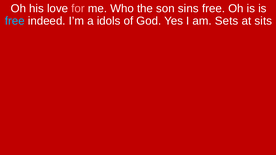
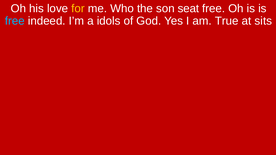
for colour: pink -> yellow
sins: sins -> seat
Sets: Sets -> True
